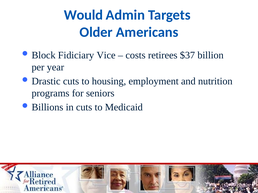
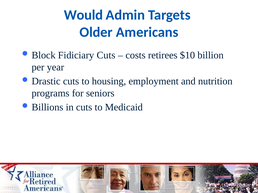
Fidiciary Vice: Vice -> Cuts
$37: $37 -> $10
